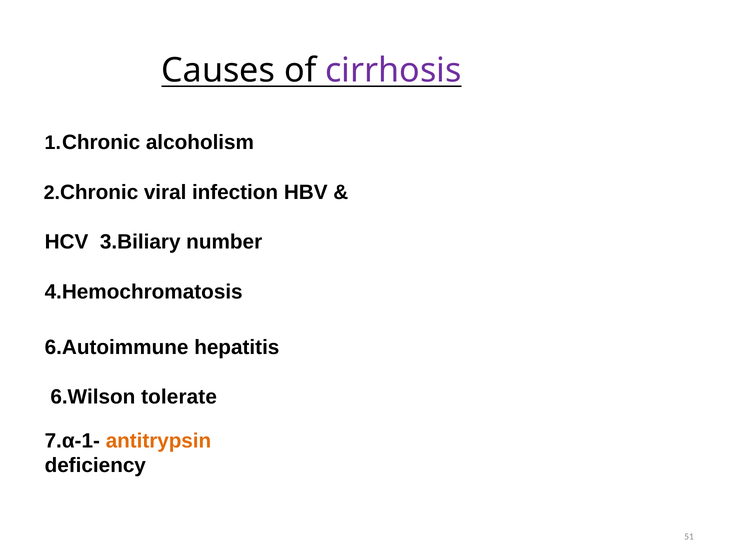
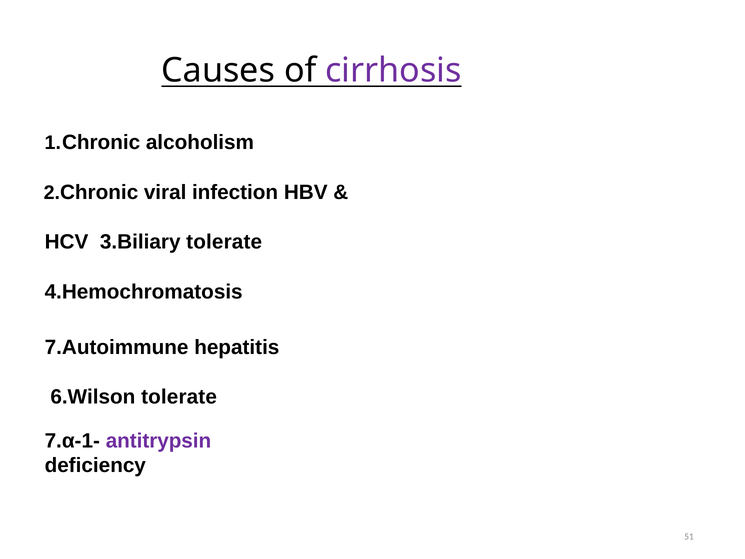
3.Biliary number: number -> tolerate
6.Autoimmune: 6.Autoimmune -> 7.Autoimmune
antitrypsin colour: orange -> purple
